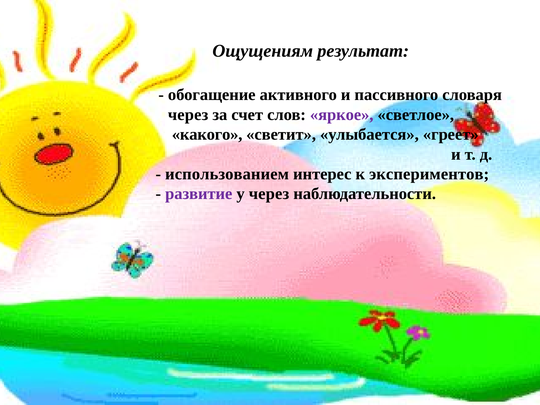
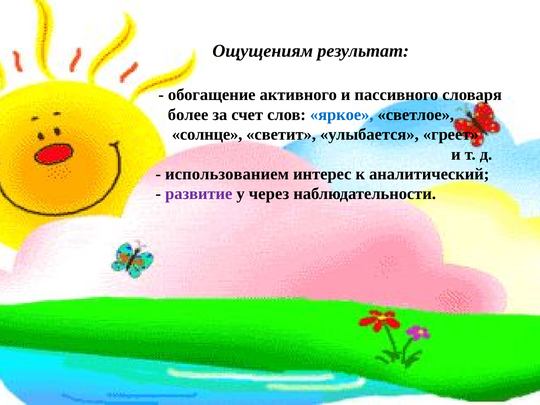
через at (188, 115): через -> более
яркое colour: purple -> blue
какого: какого -> солнце
экспериментов: экспериментов -> аналитический
